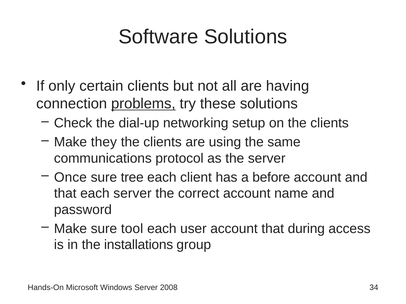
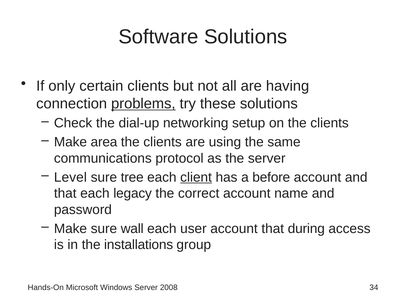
they: they -> area
Once: Once -> Level
client underline: none -> present
each server: server -> legacy
tool: tool -> wall
